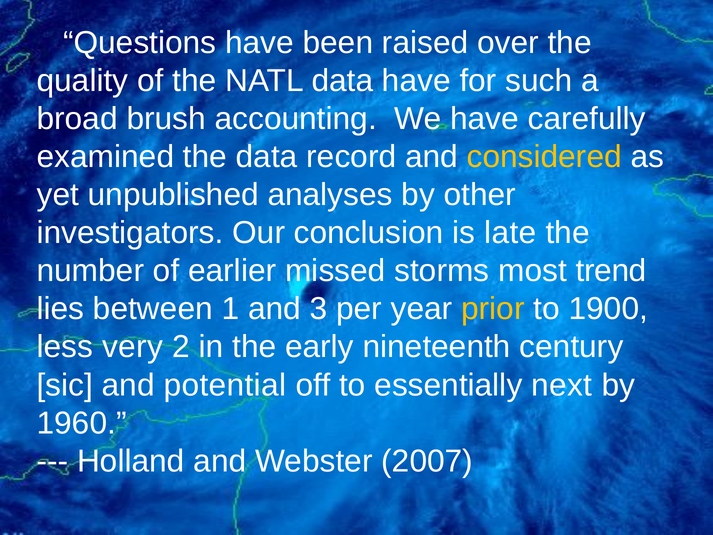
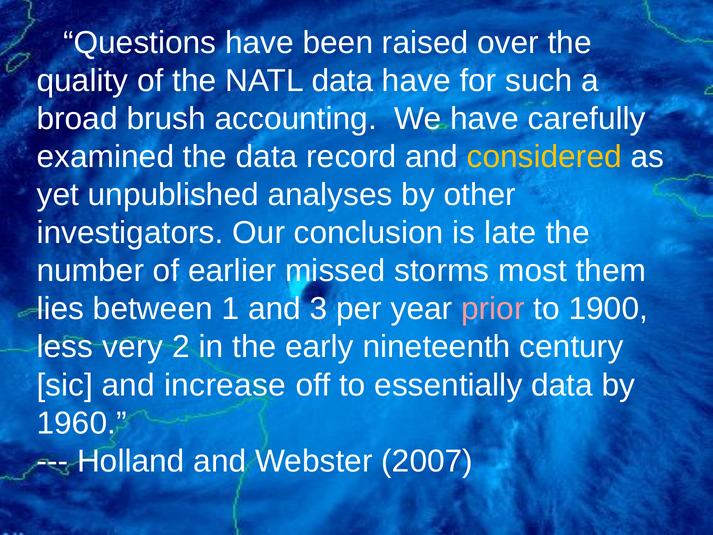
trend: trend -> them
prior colour: yellow -> pink
potential: potential -> increase
essentially next: next -> data
